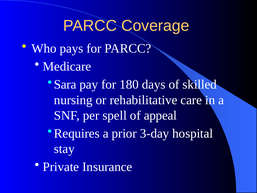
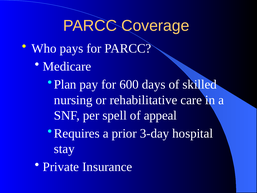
Sara: Sara -> Plan
180: 180 -> 600
